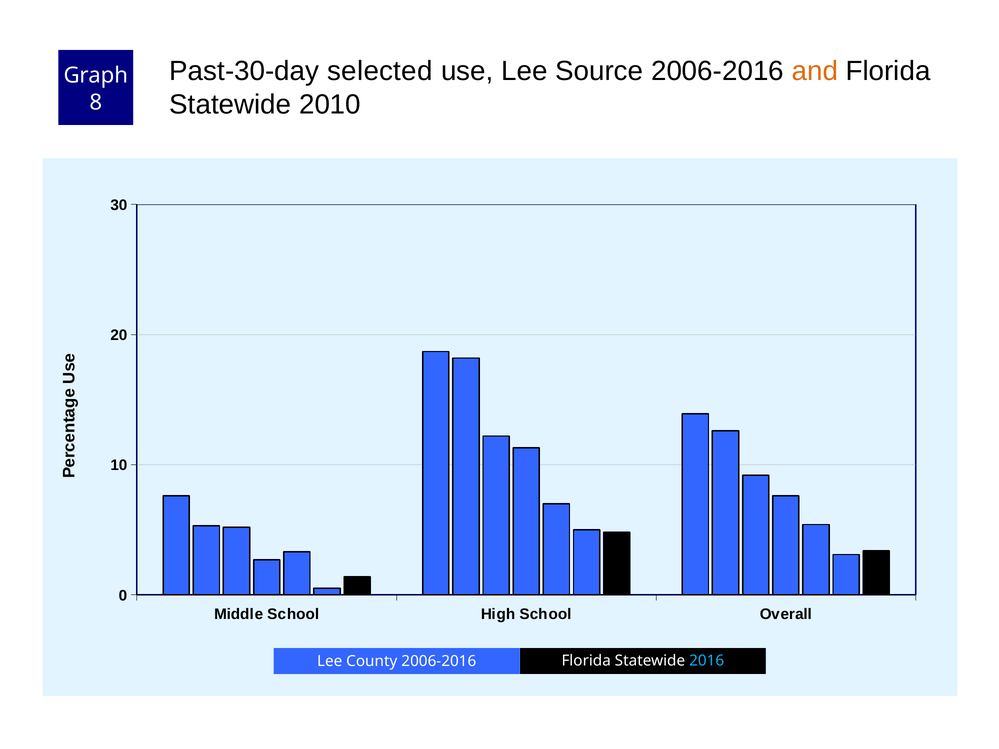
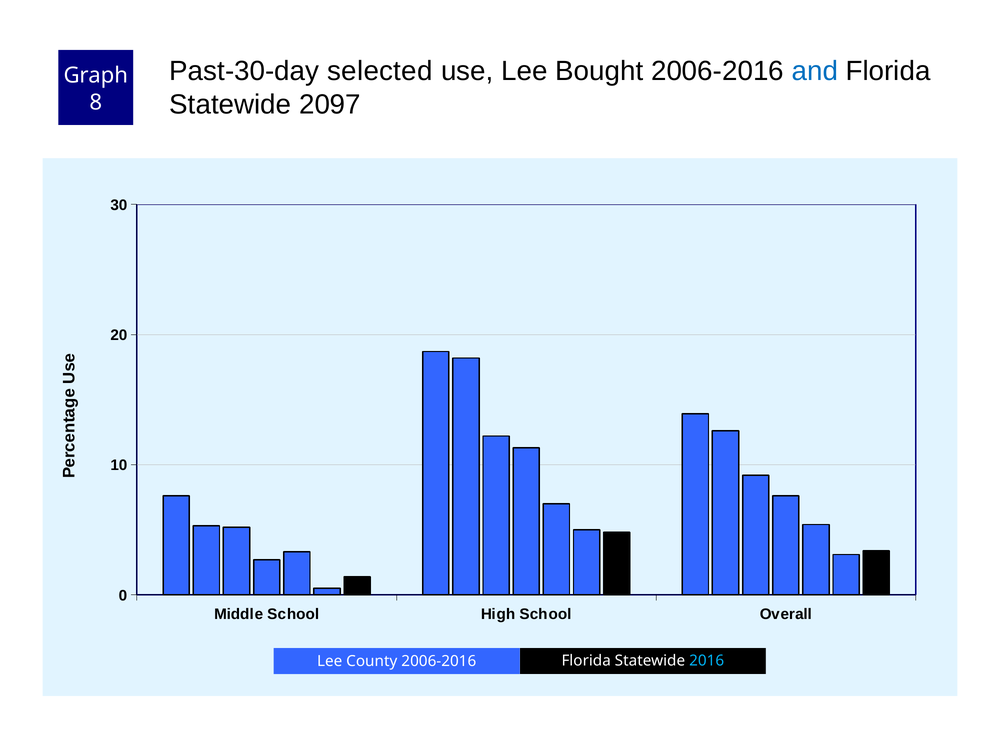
Source: Source -> Bought
and colour: orange -> blue
2010: 2010 -> 2097
